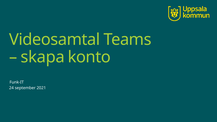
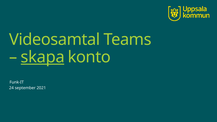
skapa underline: none -> present
